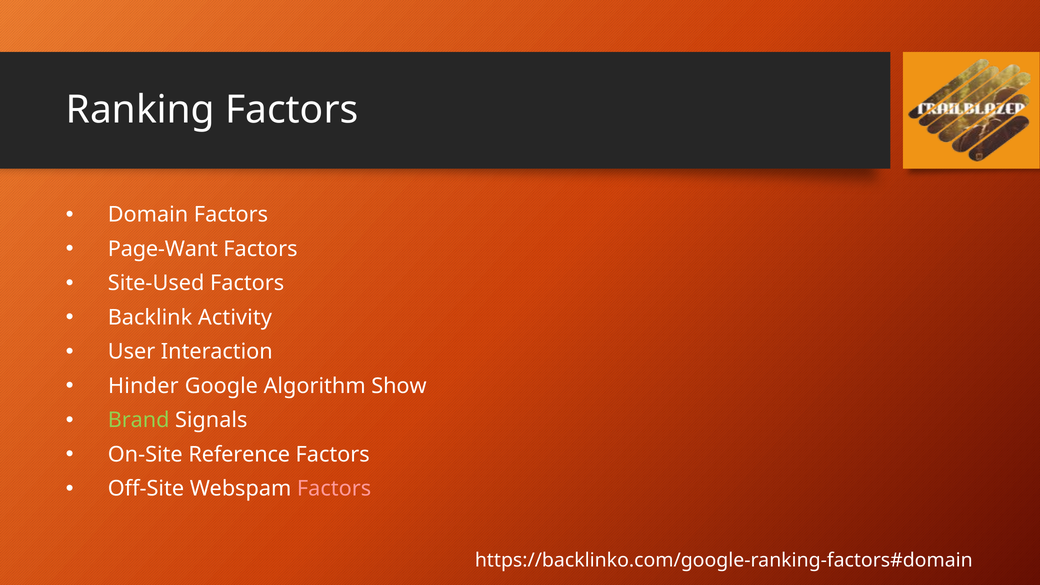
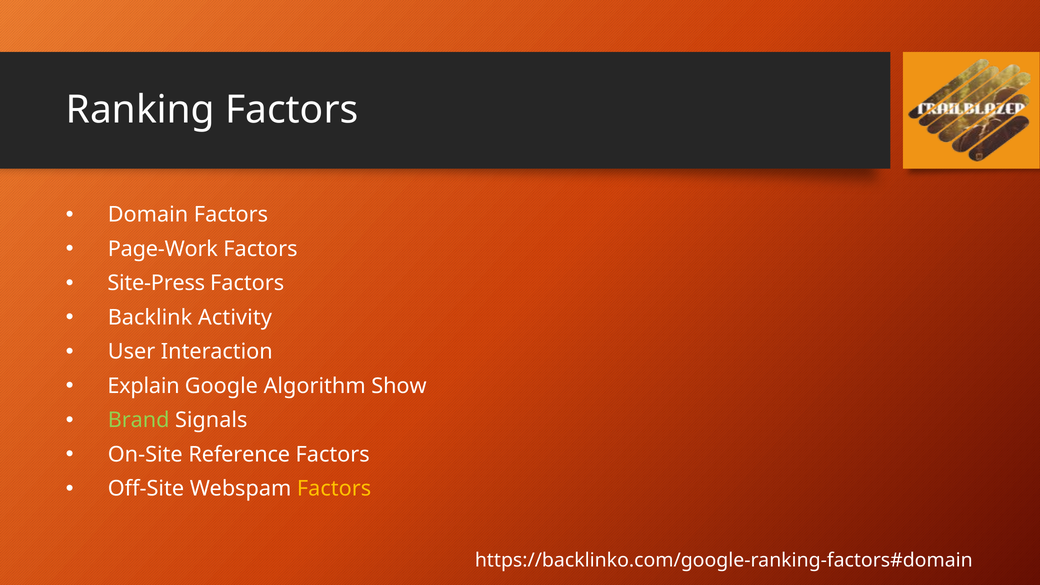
Page-Want: Page-Want -> Page-Work
Site-Used: Site-Used -> Site-Press
Hinder: Hinder -> Explain
Factors at (334, 489) colour: pink -> yellow
